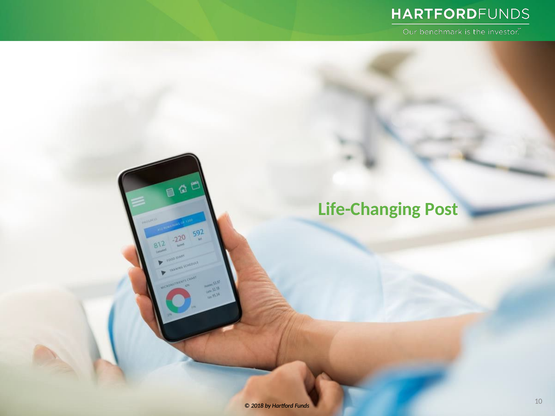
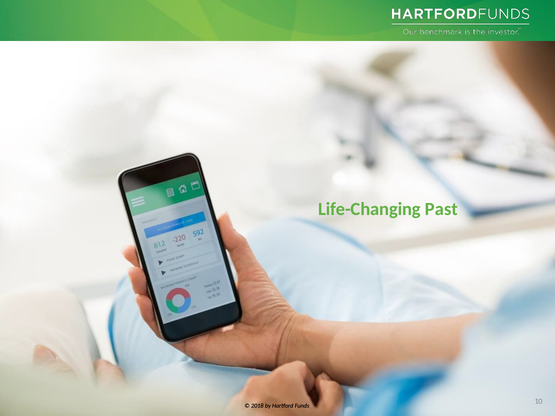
Post: Post -> Past
